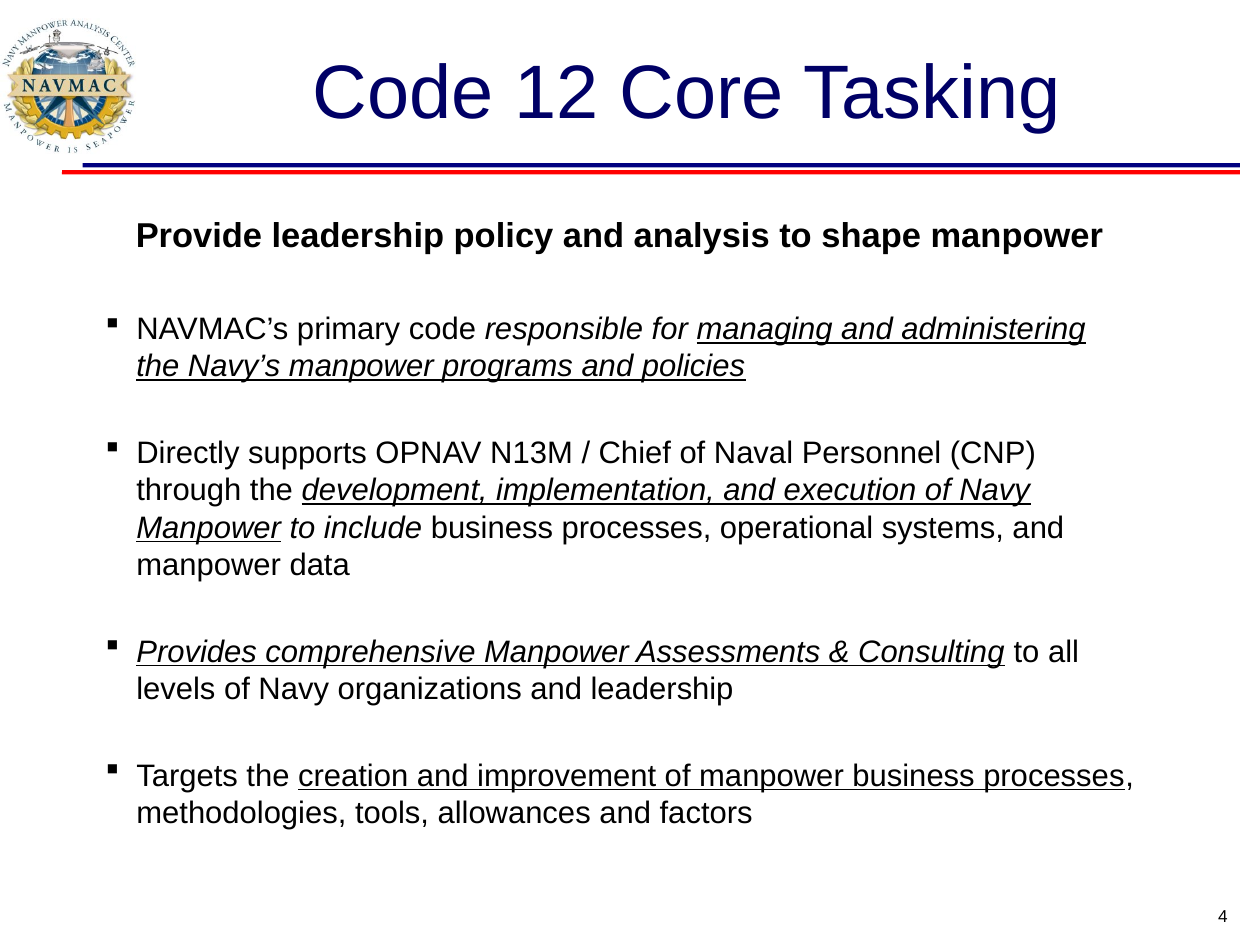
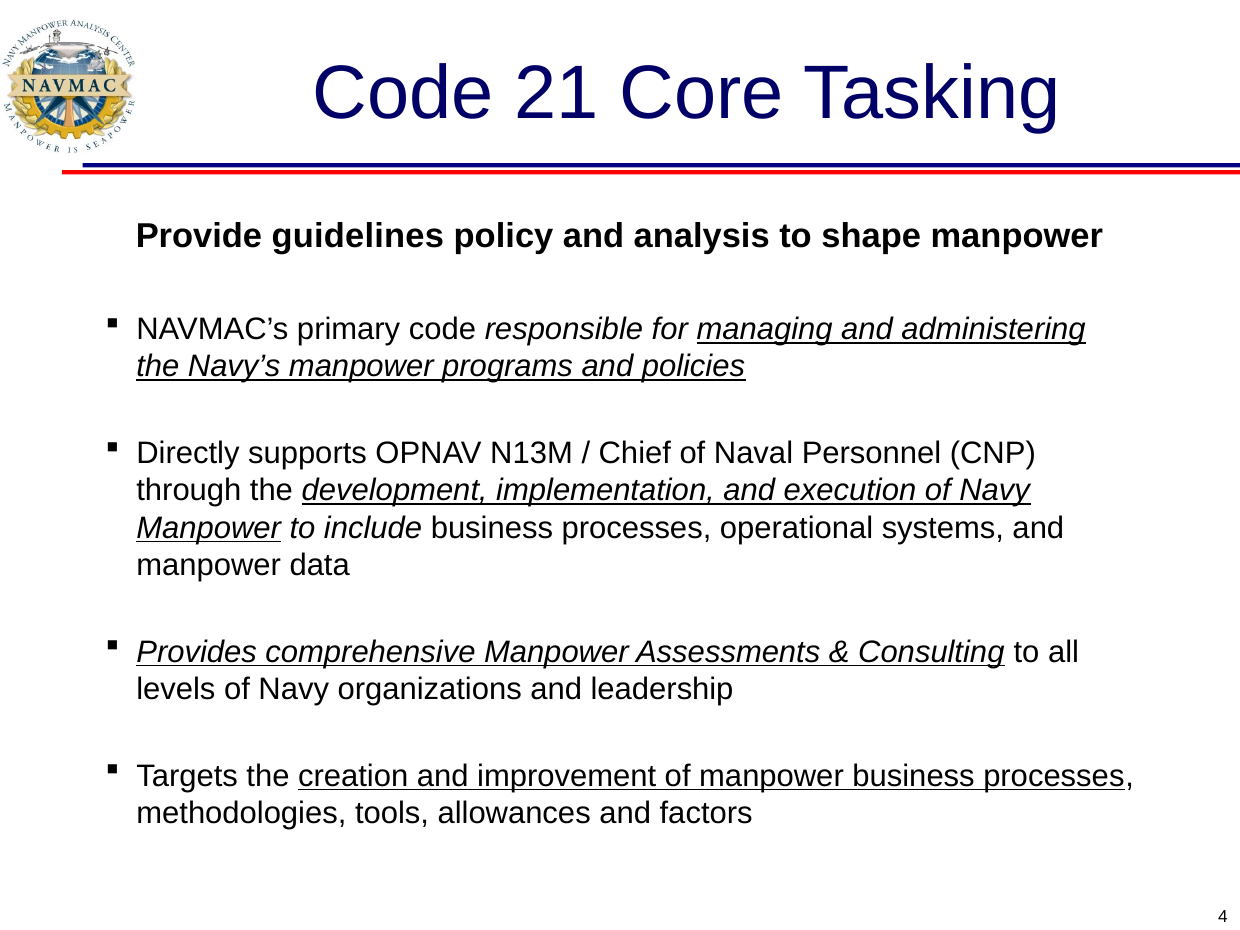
12: 12 -> 21
Provide leadership: leadership -> guidelines
